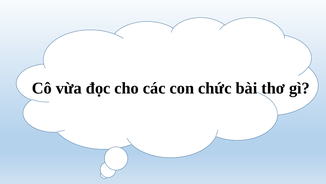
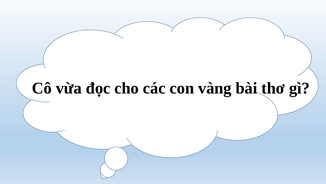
chức: chức -> vàng
